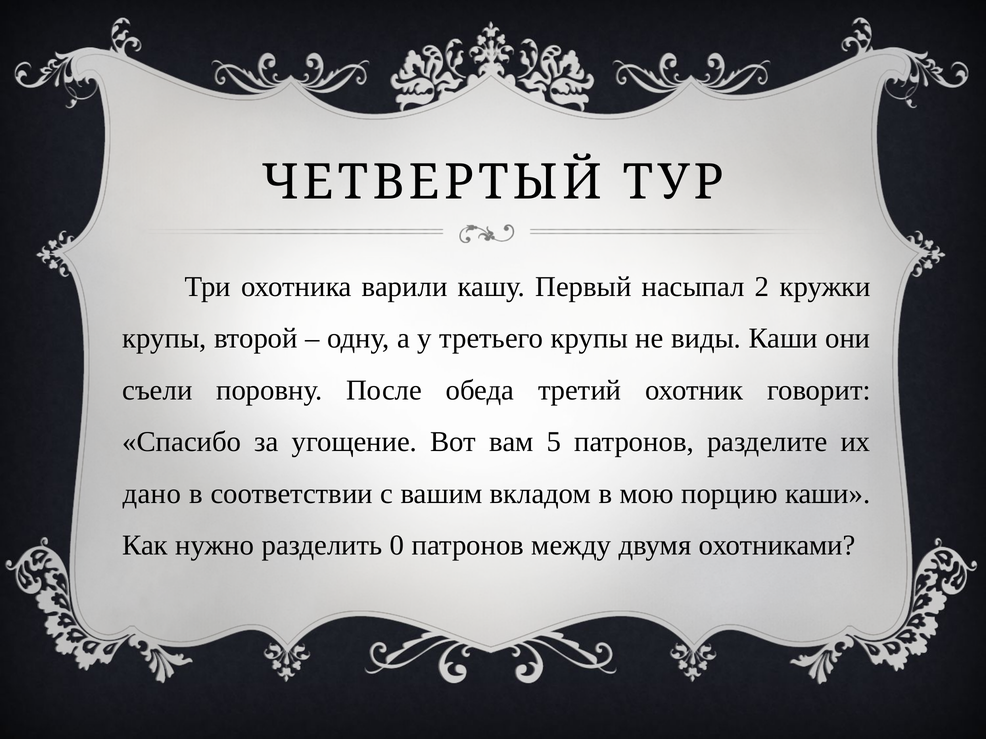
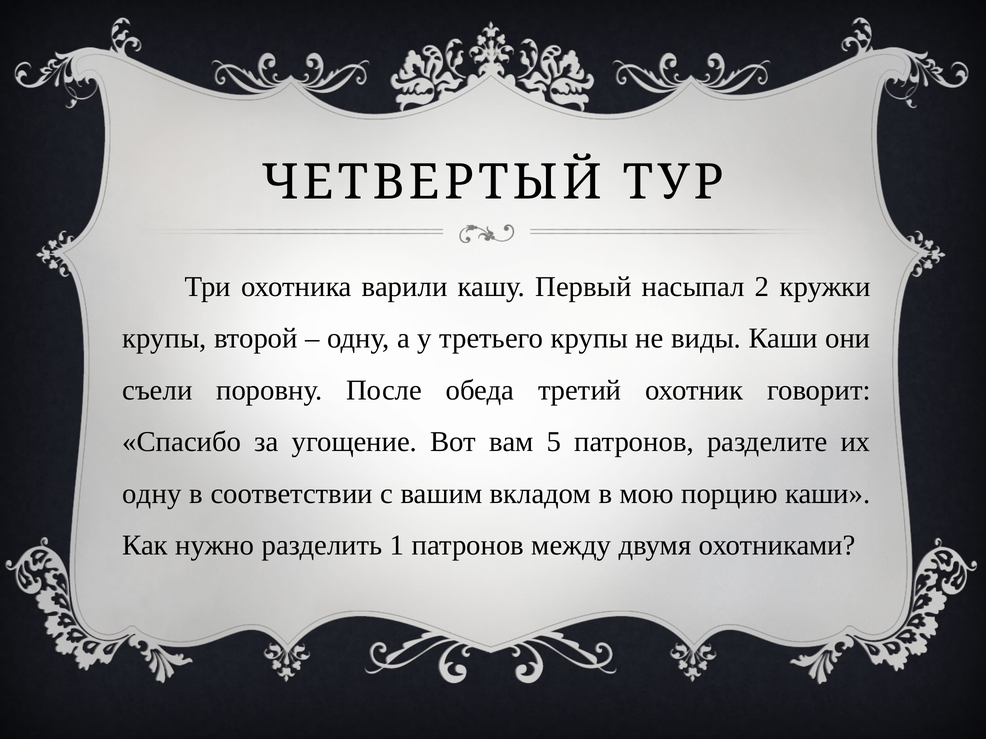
дано at (152, 494): дано -> одну
0: 0 -> 1
